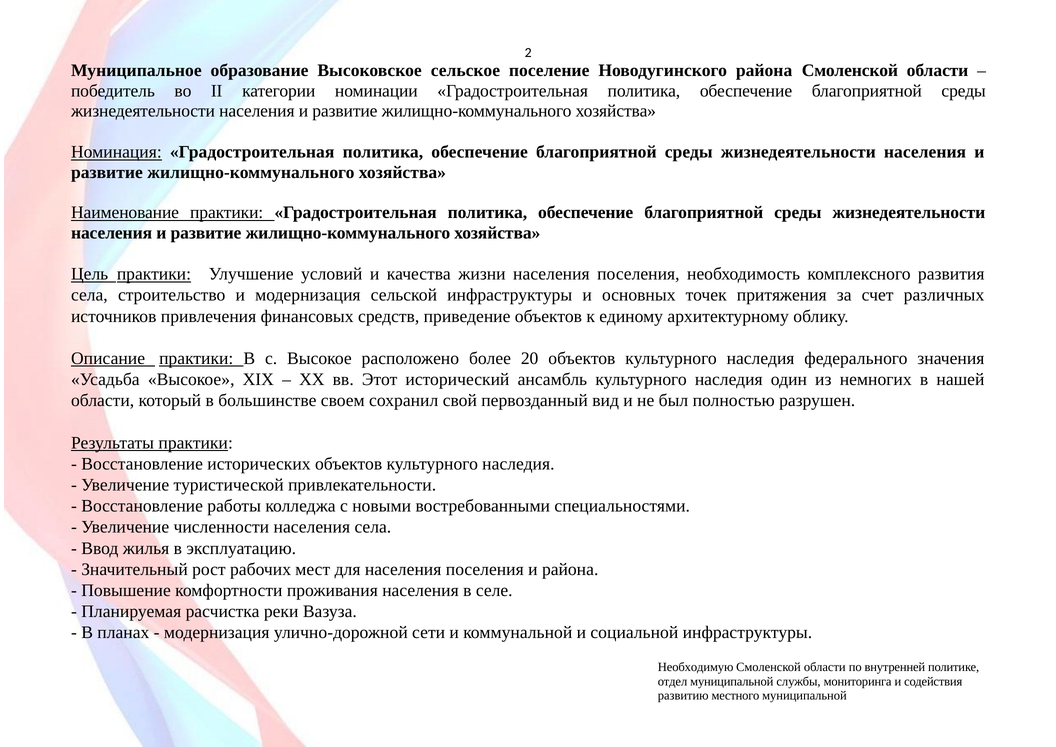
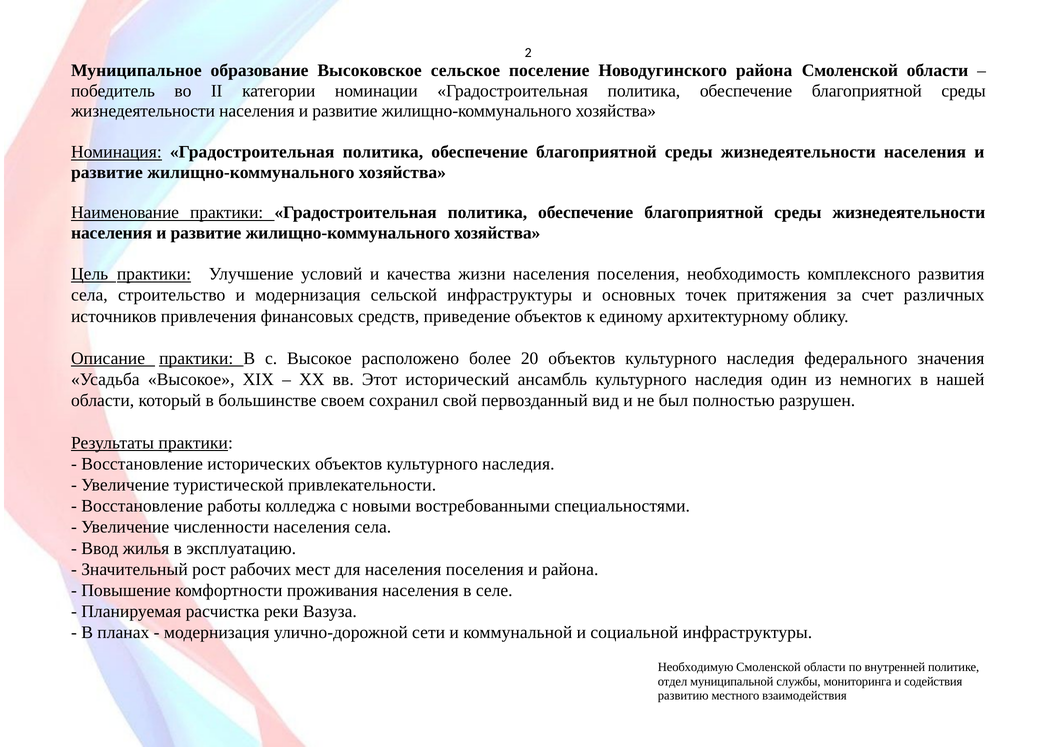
местного муниципальной: муниципальной -> взаимодействия
